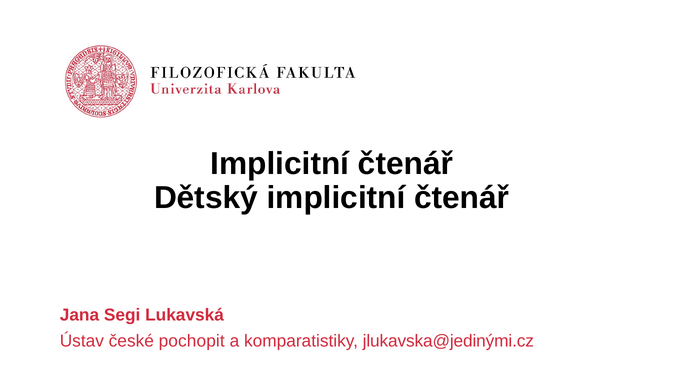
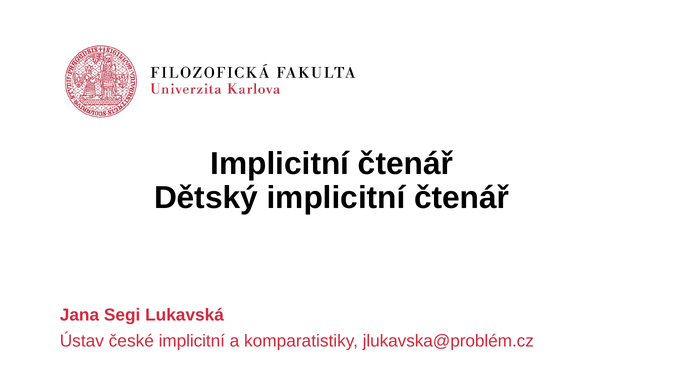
české pochopit: pochopit -> implicitní
jlukavska@jedinými.cz: jlukavska@jedinými.cz -> jlukavska@problém.cz
